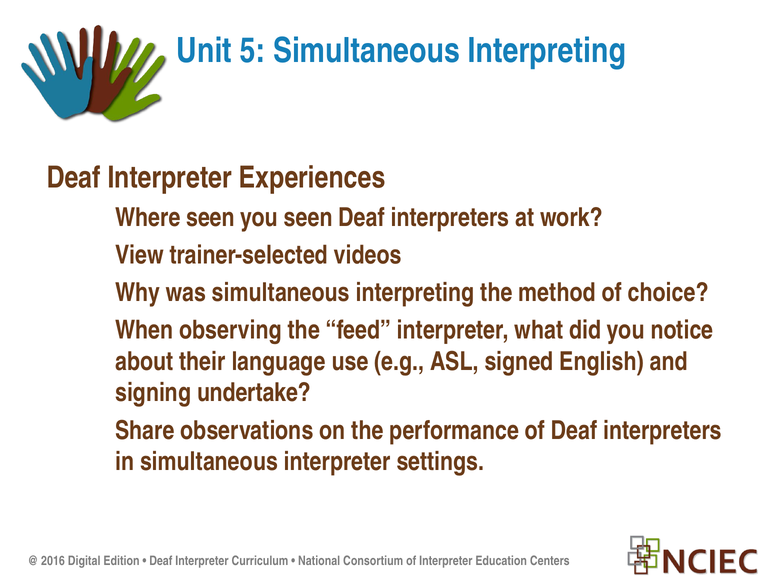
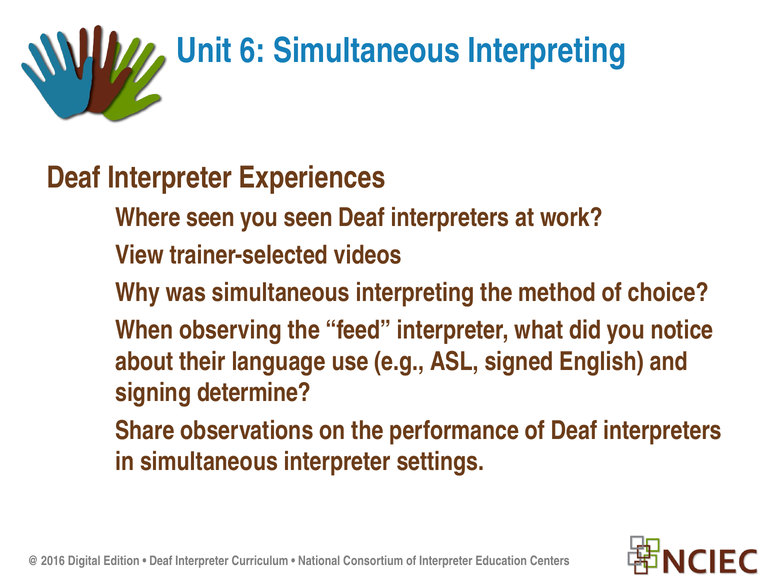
5: 5 -> 6
undertake: undertake -> determine
